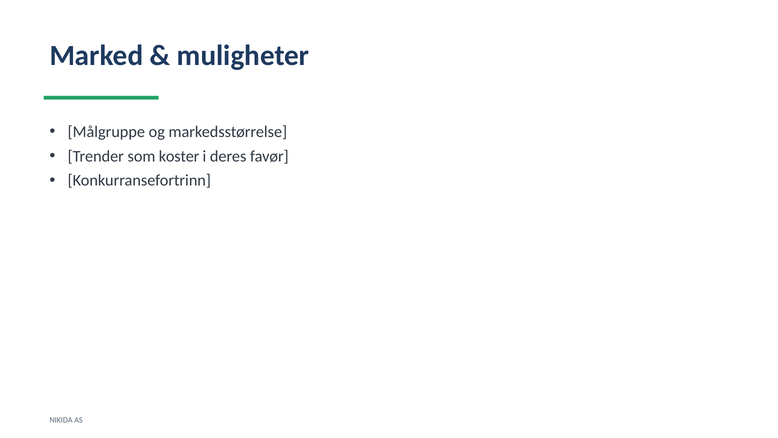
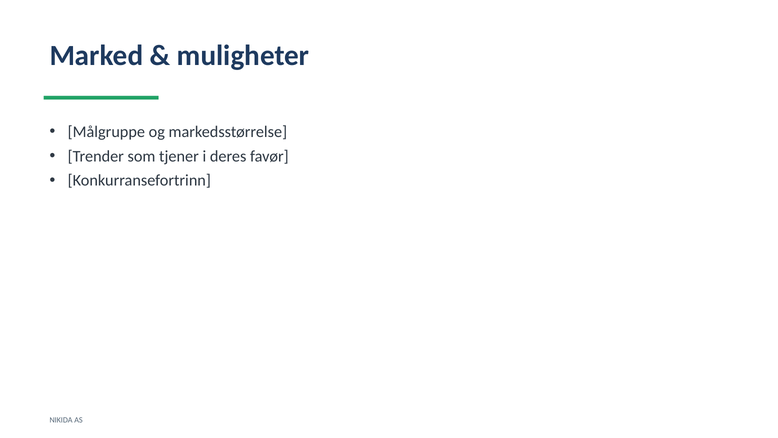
koster: koster -> tjener
